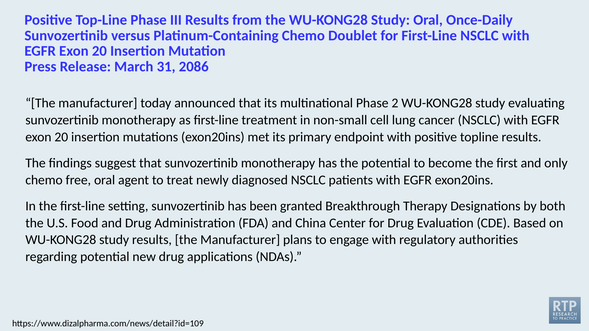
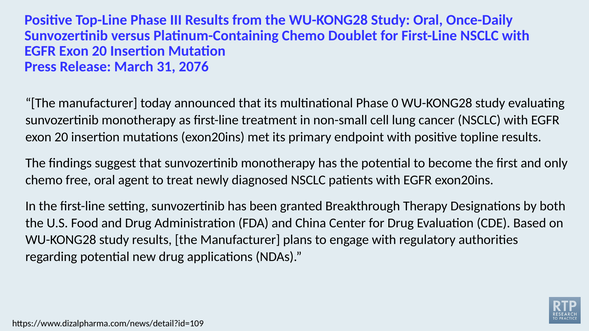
2086: 2086 -> 2076
2: 2 -> 0
